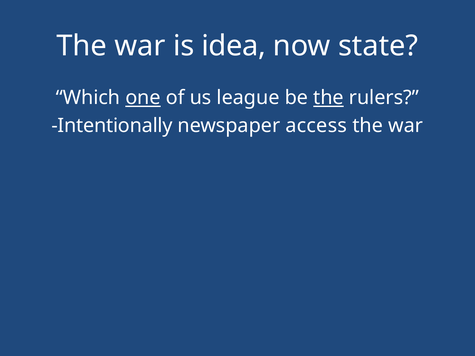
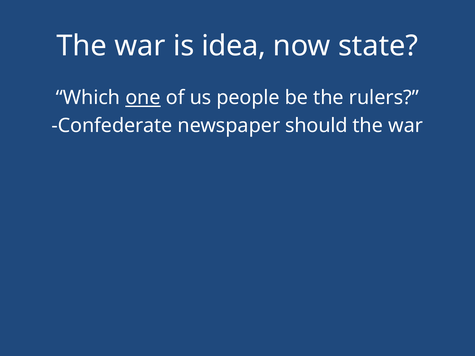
league: league -> people
the at (329, 98) underline: present -> none
Intentionally: Intentionally -> Confederate
access: access -> should
